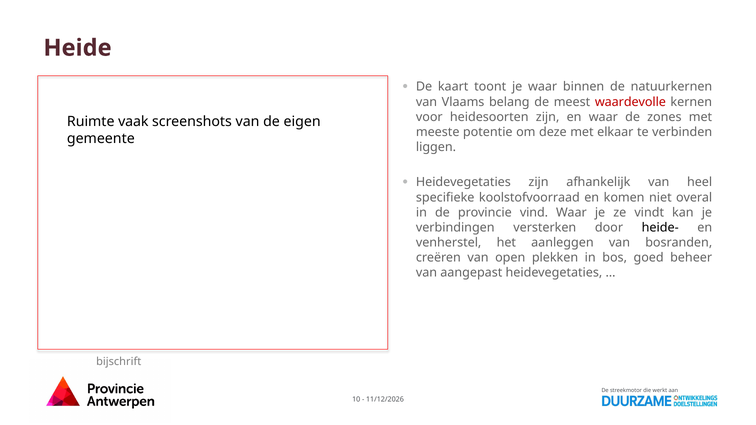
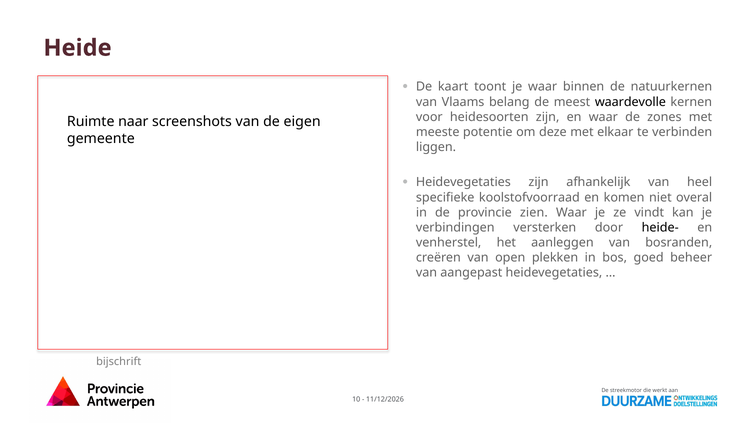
waardevolle colour: red -> black
vaak: vaak -> naar
vind: vind -> zien
